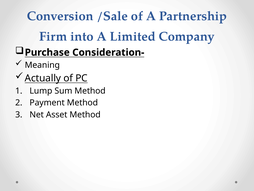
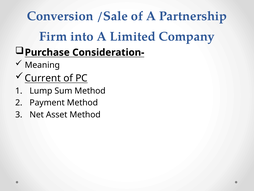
Actually: Actually -> Current
